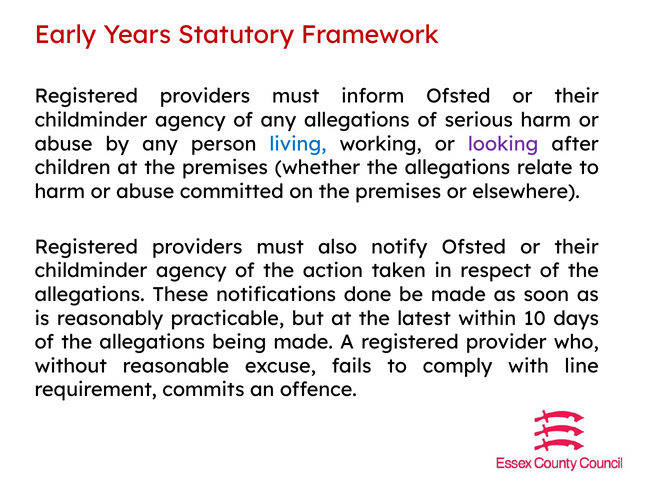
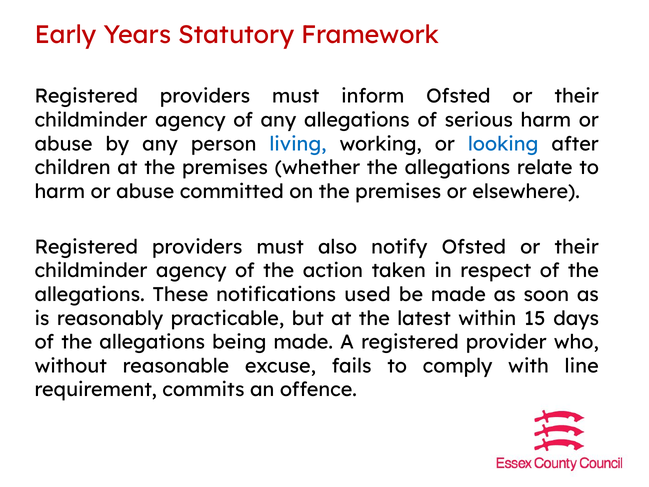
looking colour: purple -> blue
done: done -> used
10: 10 -> 15
